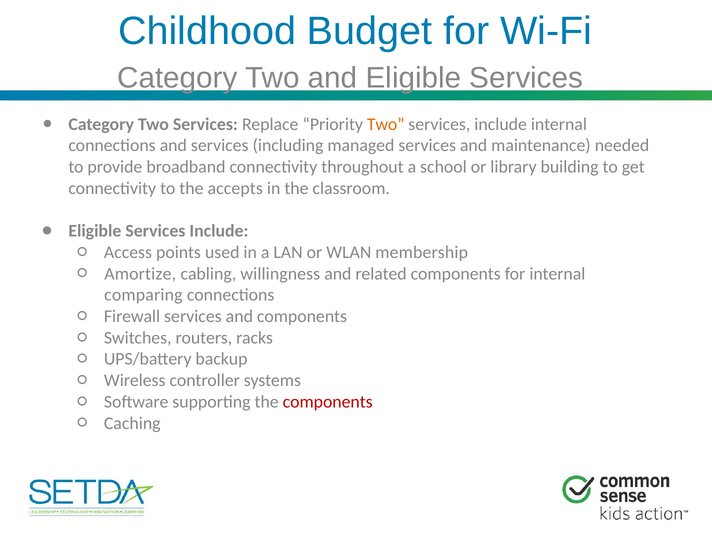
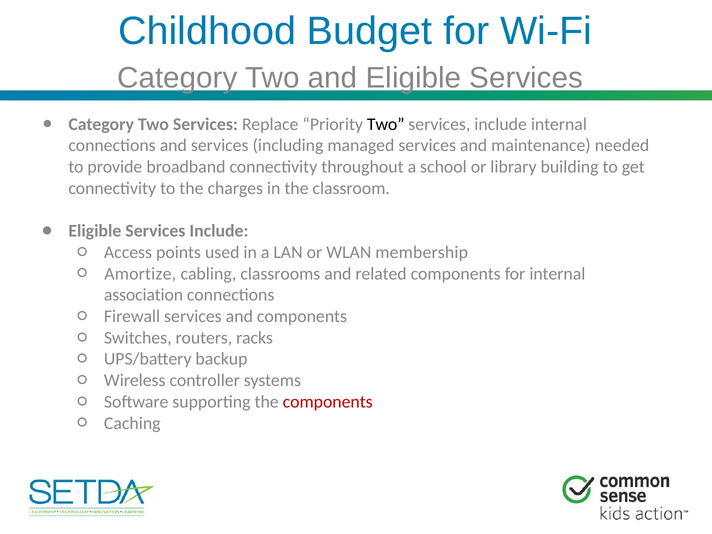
Two at (386, 124) colour: orange -> black
accepts: accepts -> charges
willingness: willingness -> classrooms
comparing: comparing -> association
